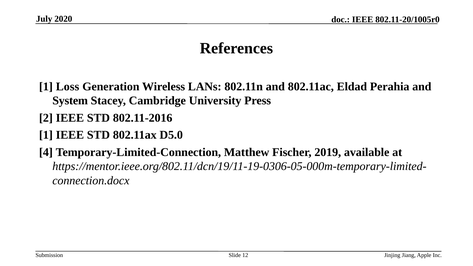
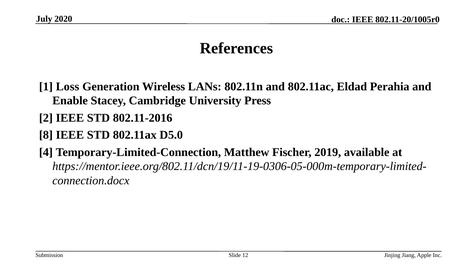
System: System -> Enable
1 at (46, 135): 1 -> 8
